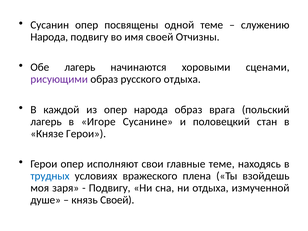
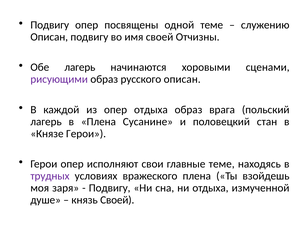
Сусанин at (50, 25): Сусанин -> Подвигу
Народа at (49, 37): Народа -> Описан
русского отдыха: отдыха -> описан
опер народа: народа -> отдыха
в Игоре: Игоре -> Плена
трудных colour: blue -> purple
